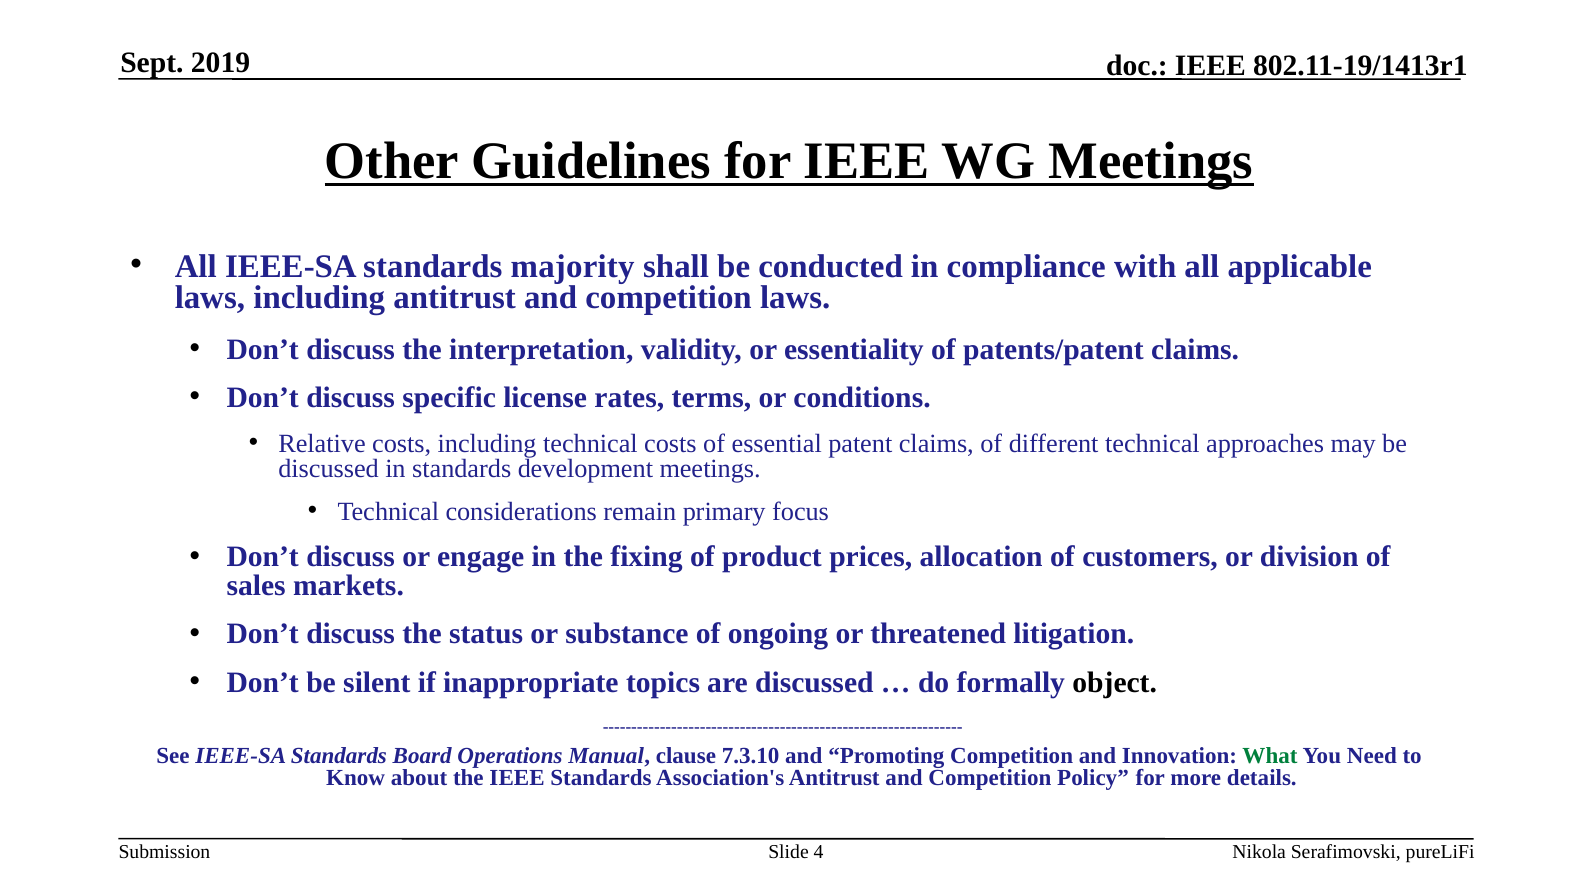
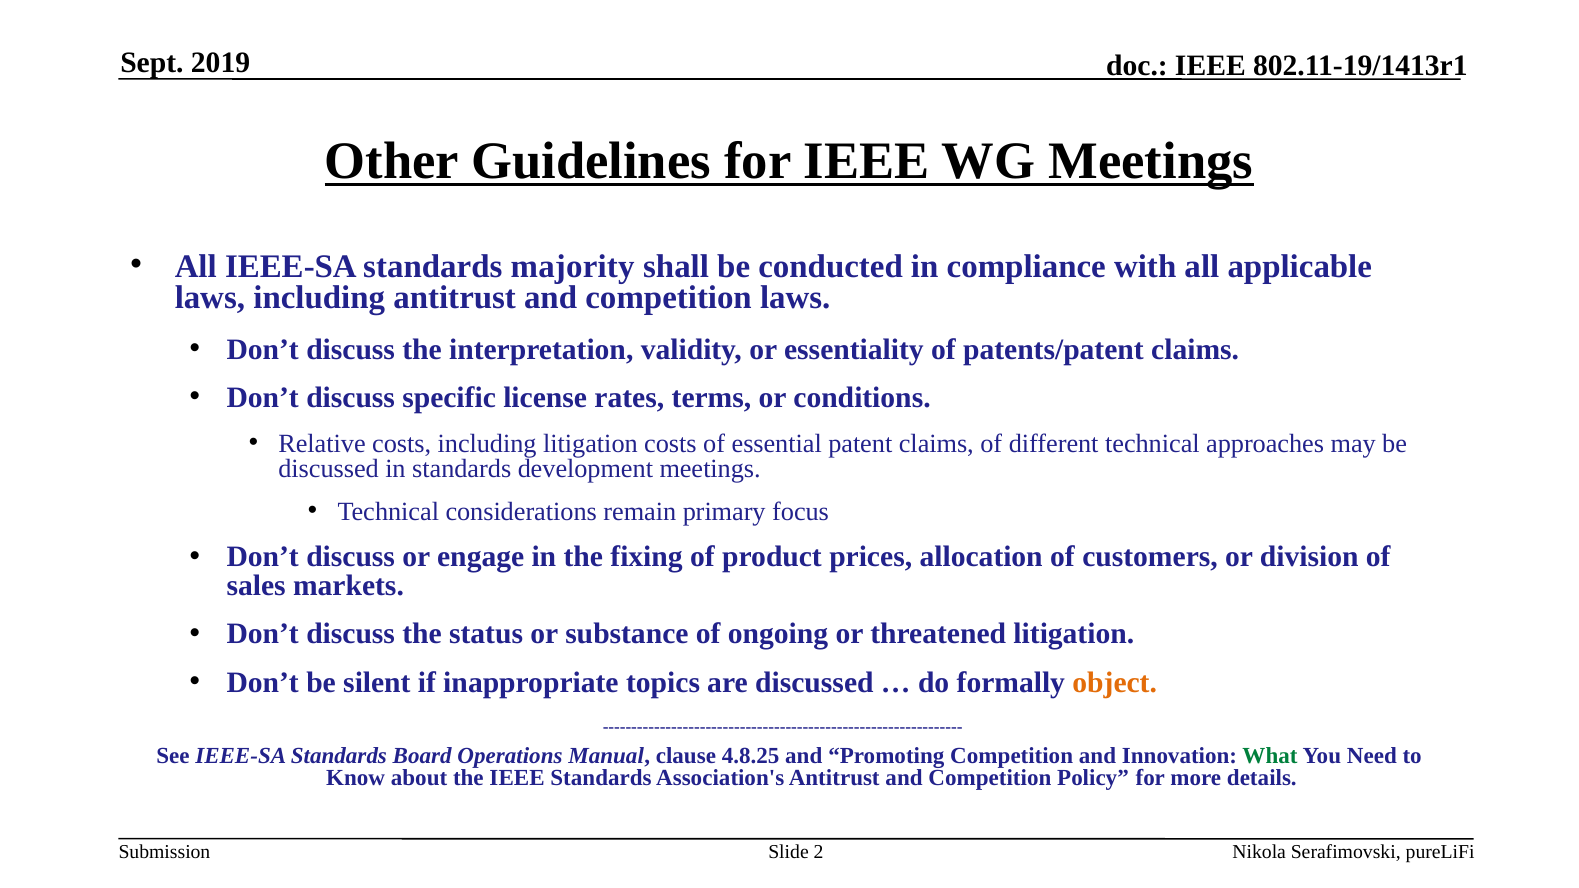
including technical: technical -> litigation
object colour: black -> orange
7.3.10: 7.3.10 -> 4.8.25
4: 4 -> 2
